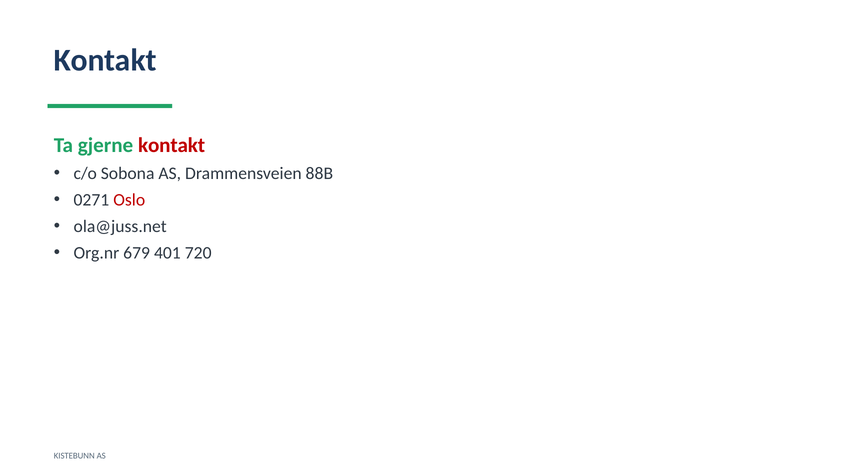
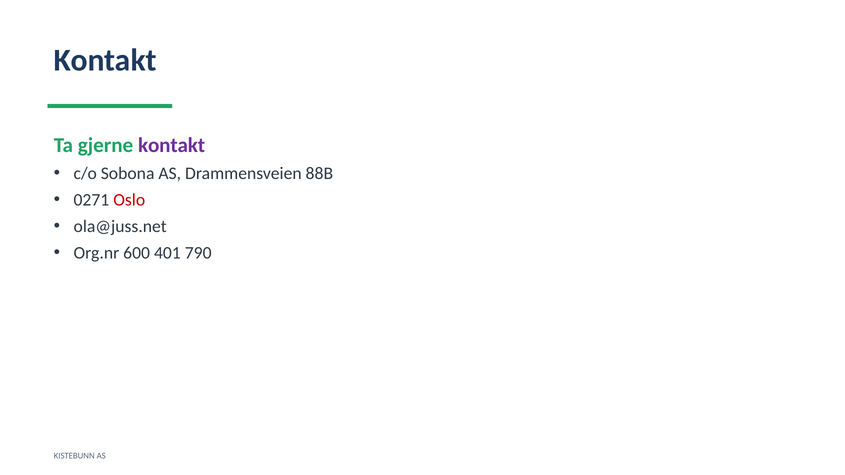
kontakt at (172, 145) colour: red -> purple
679: 679 -> 600
720: 720 -> 790
